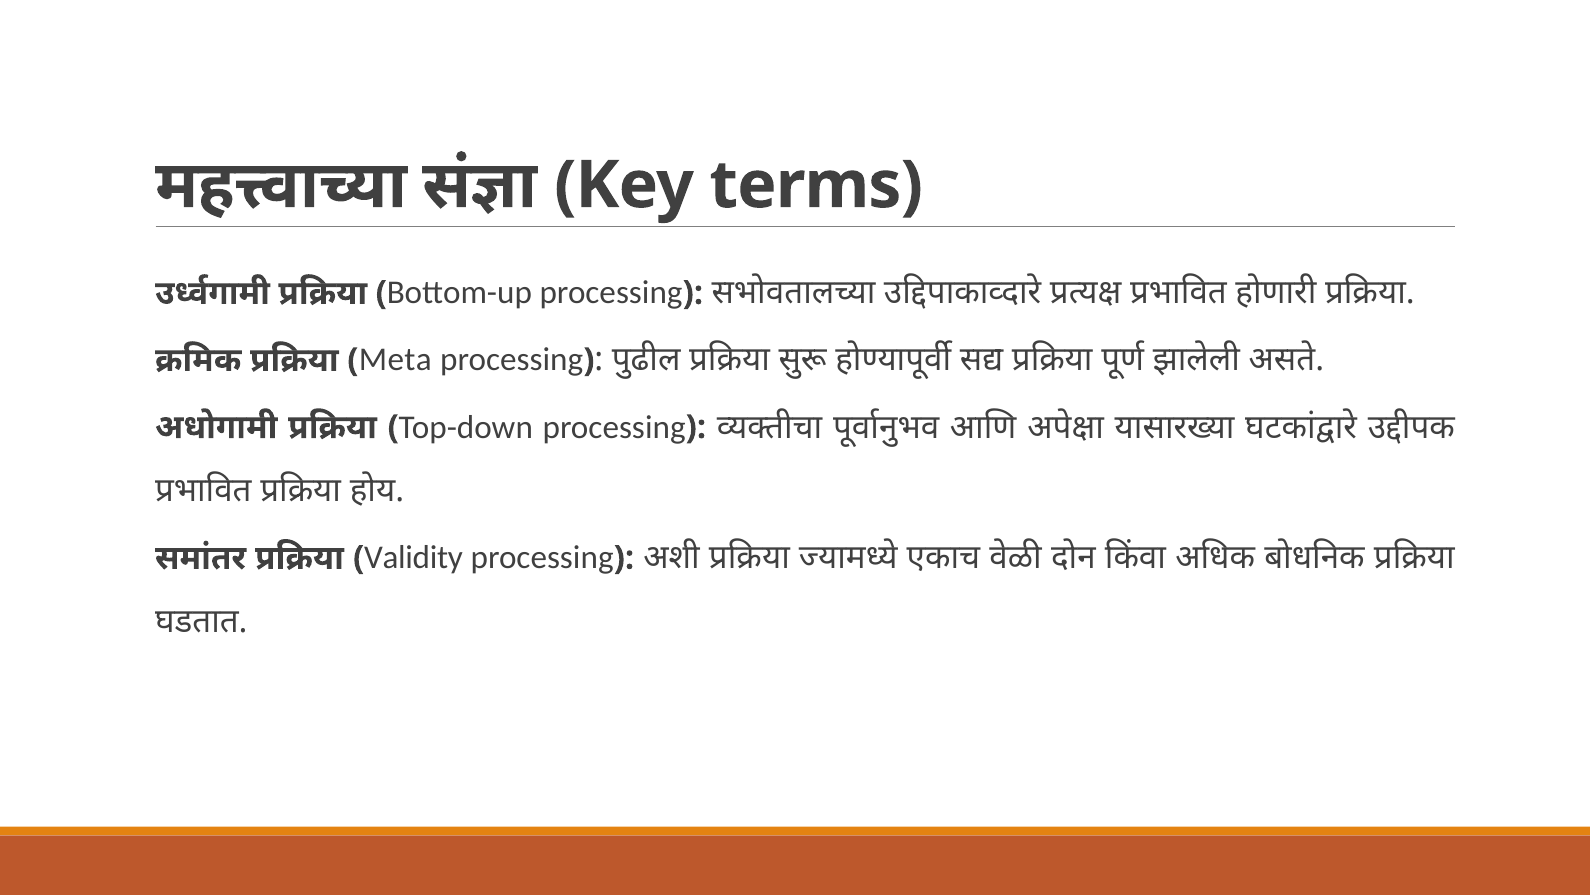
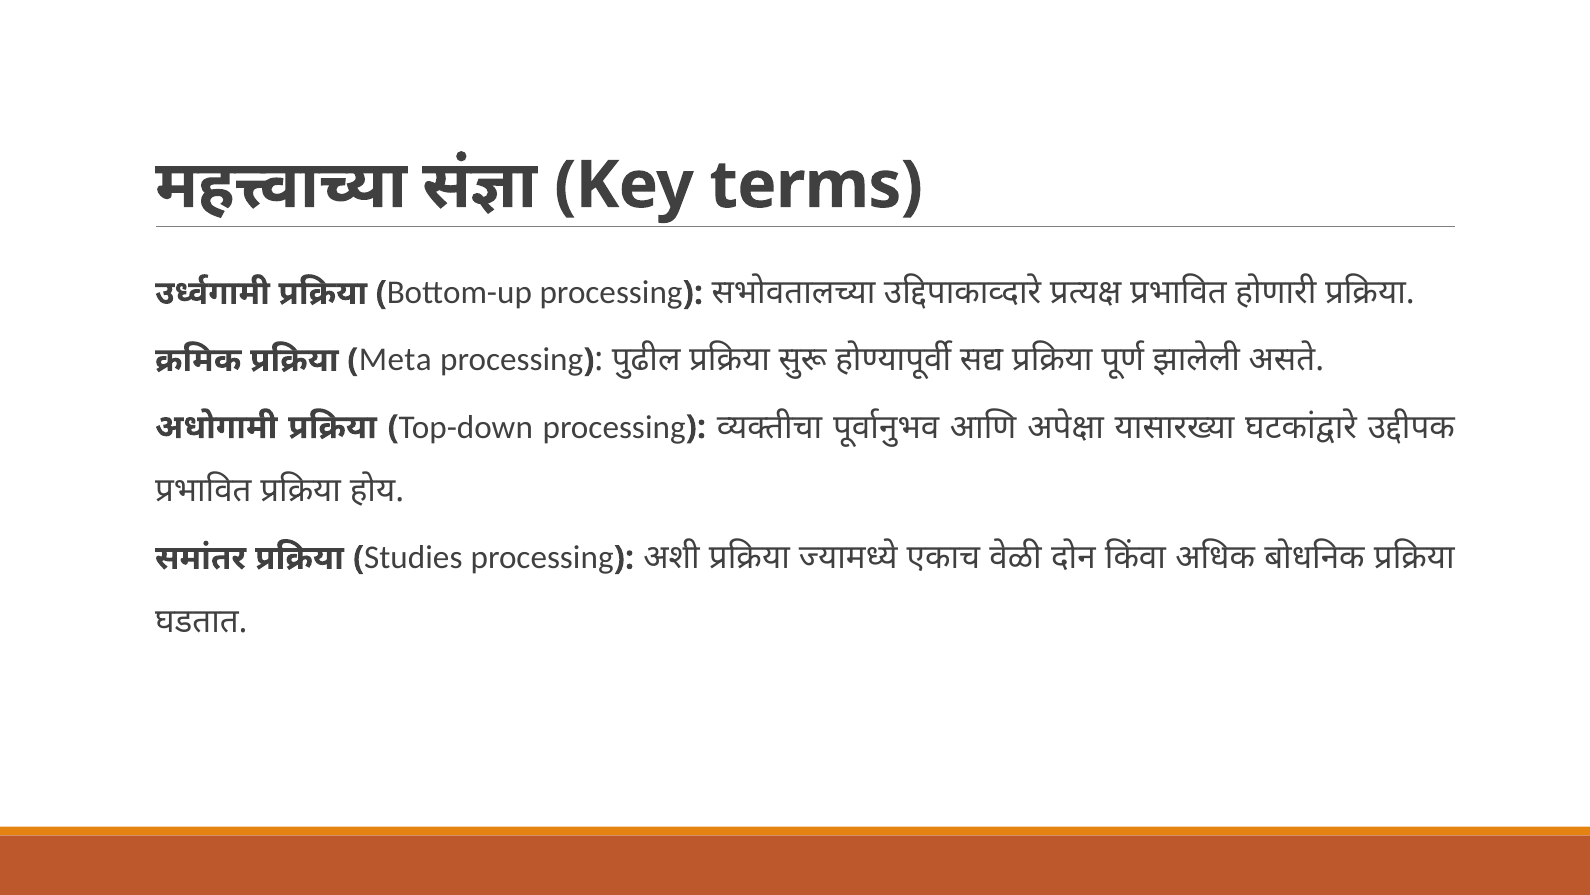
Validity: Validity -> Studies
